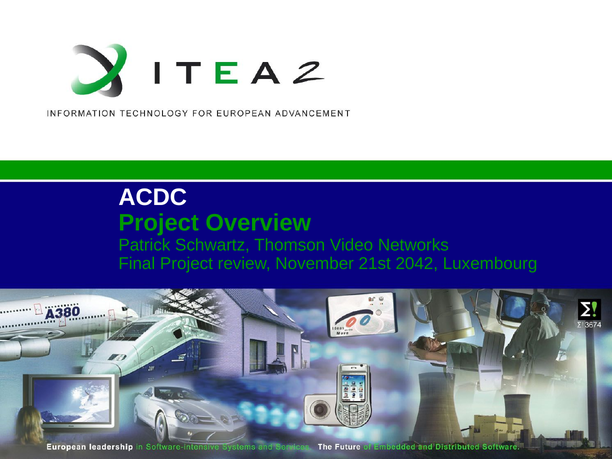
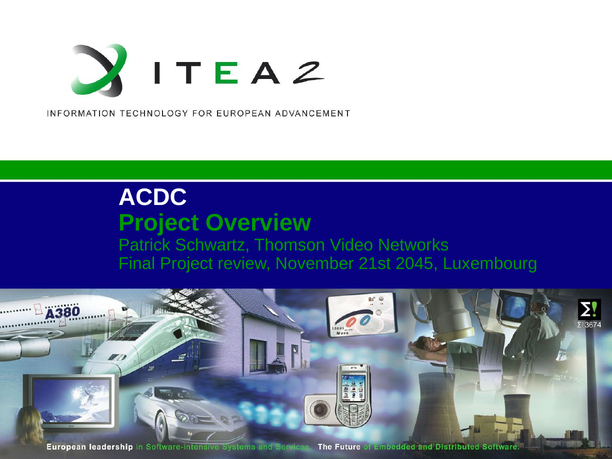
2042: 2042 -> 2045
